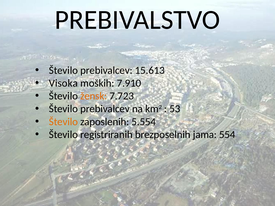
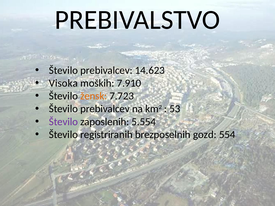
15.613: 15.613 -> 14.623
Število at (63, 122) colour: orange -> purple
jama: jama -> gozd
